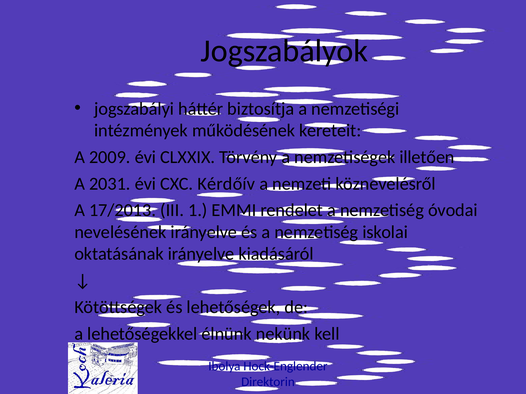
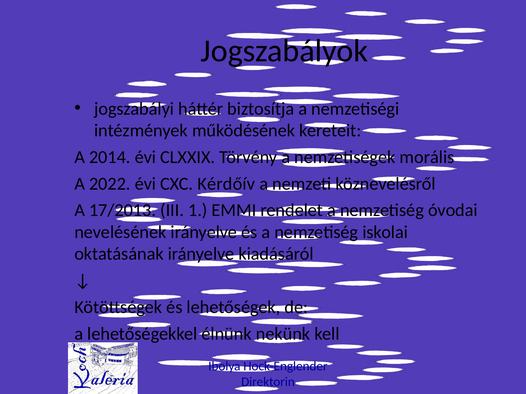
2009: 2009 -> 2014
illetően: illetően -> morális
2031: 2031 -> 2022
